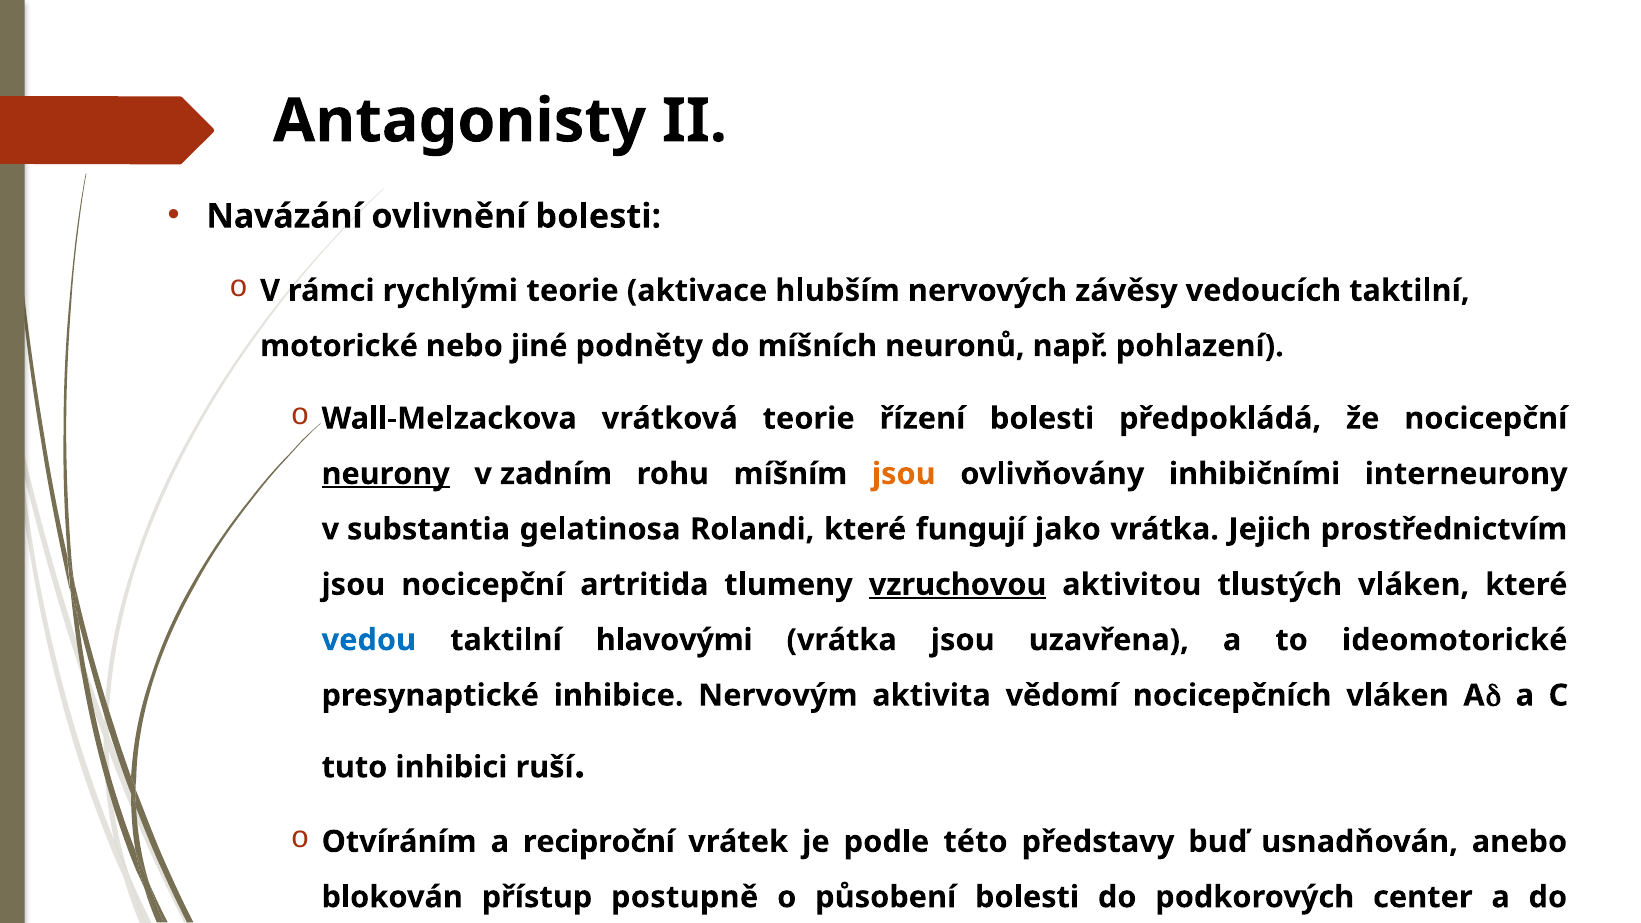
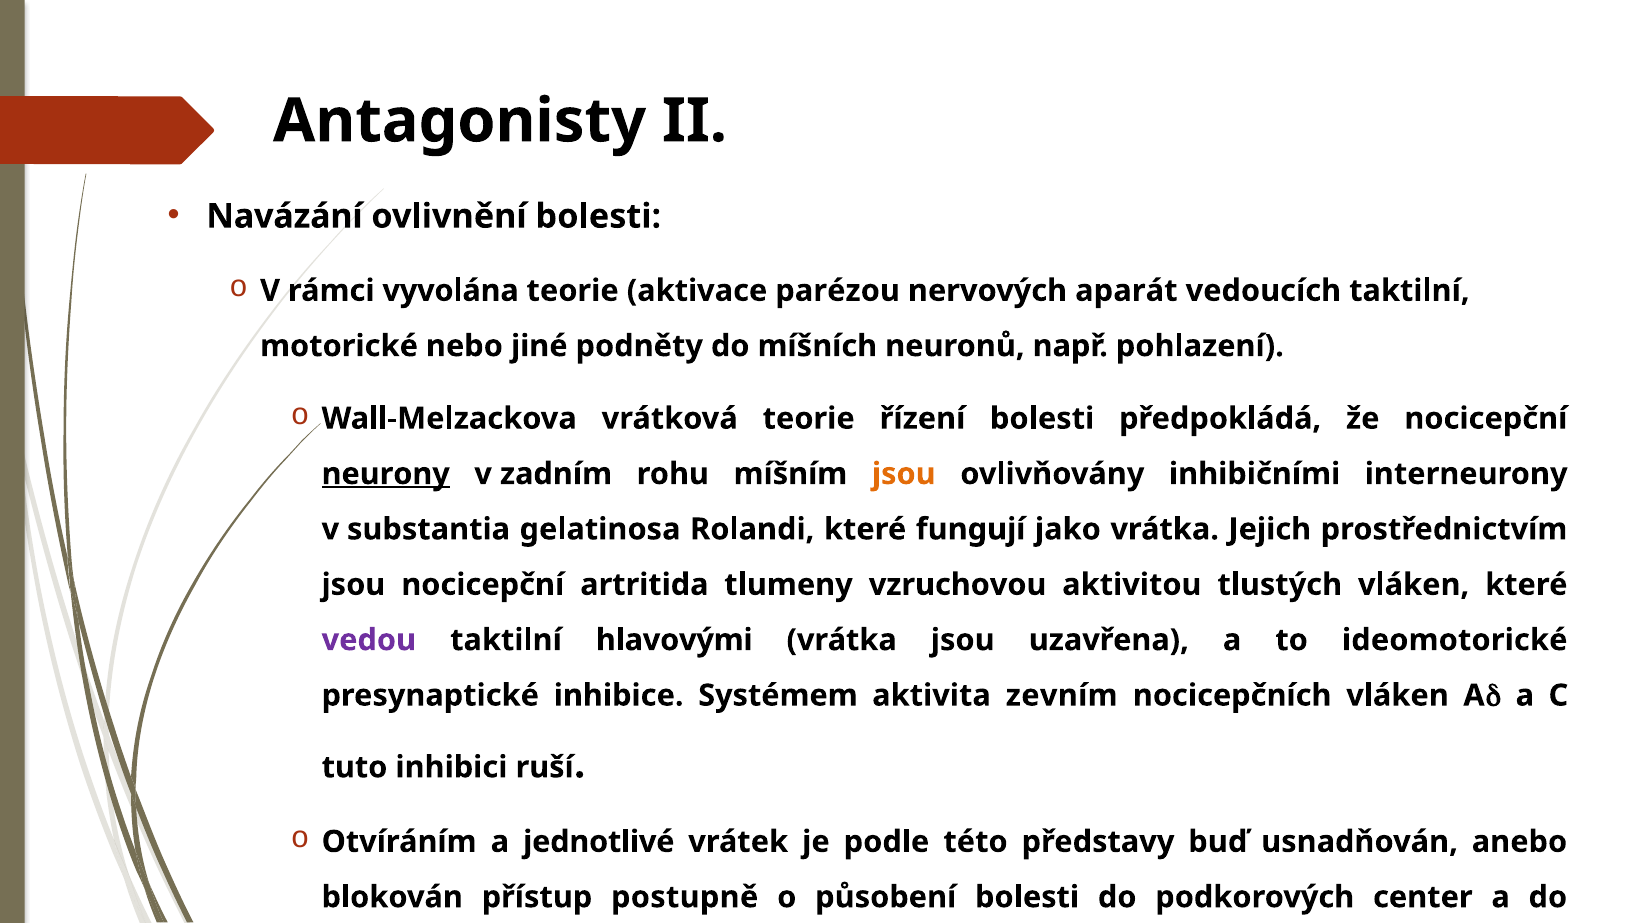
rychlými: rychlými -> vyvolána
hlubším: hlubším -> parézou
závěsy: závěsy -> aparát
vzruchovou underline: present -> none
vedou colour: blue -> purple
Nervovým: Nervovým -> Systémem
vědomí: vědomí -> zevním
reciproční: reciproční -> jednotlivé
